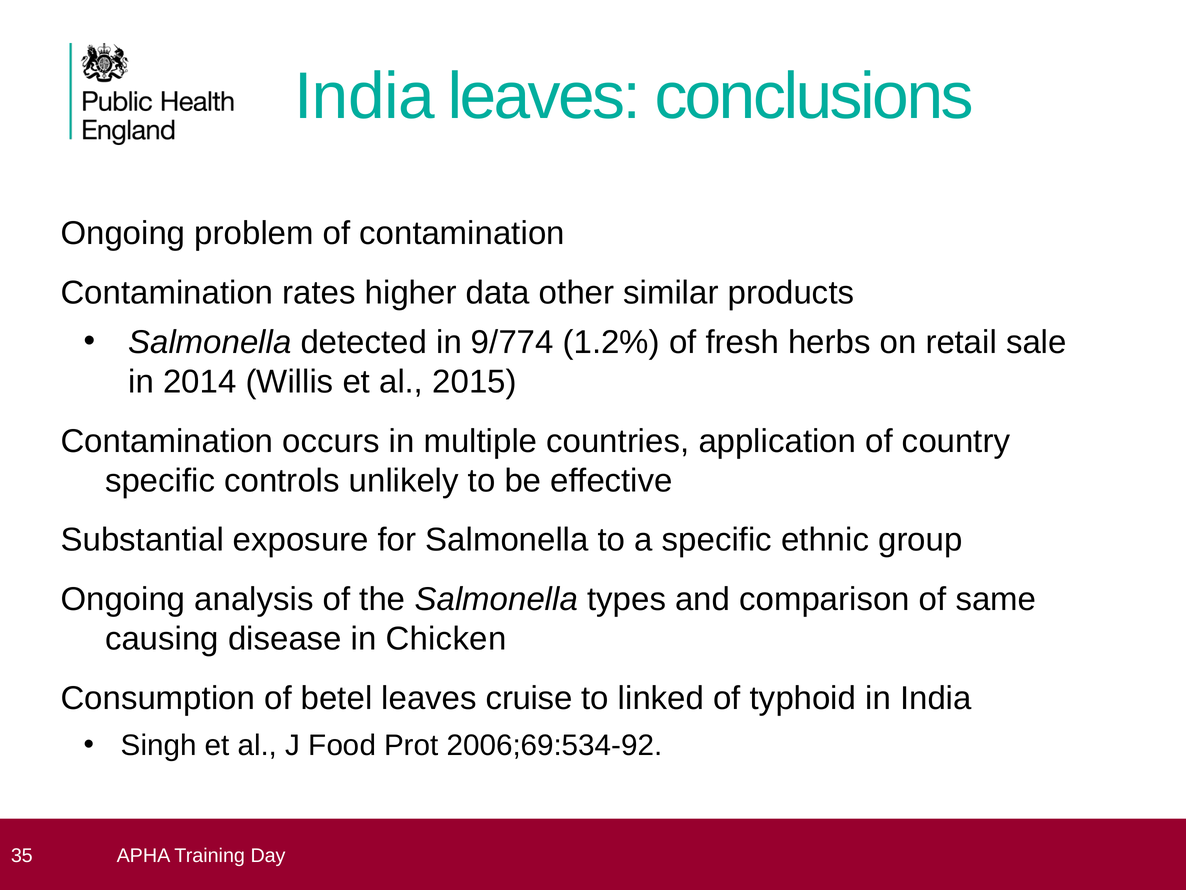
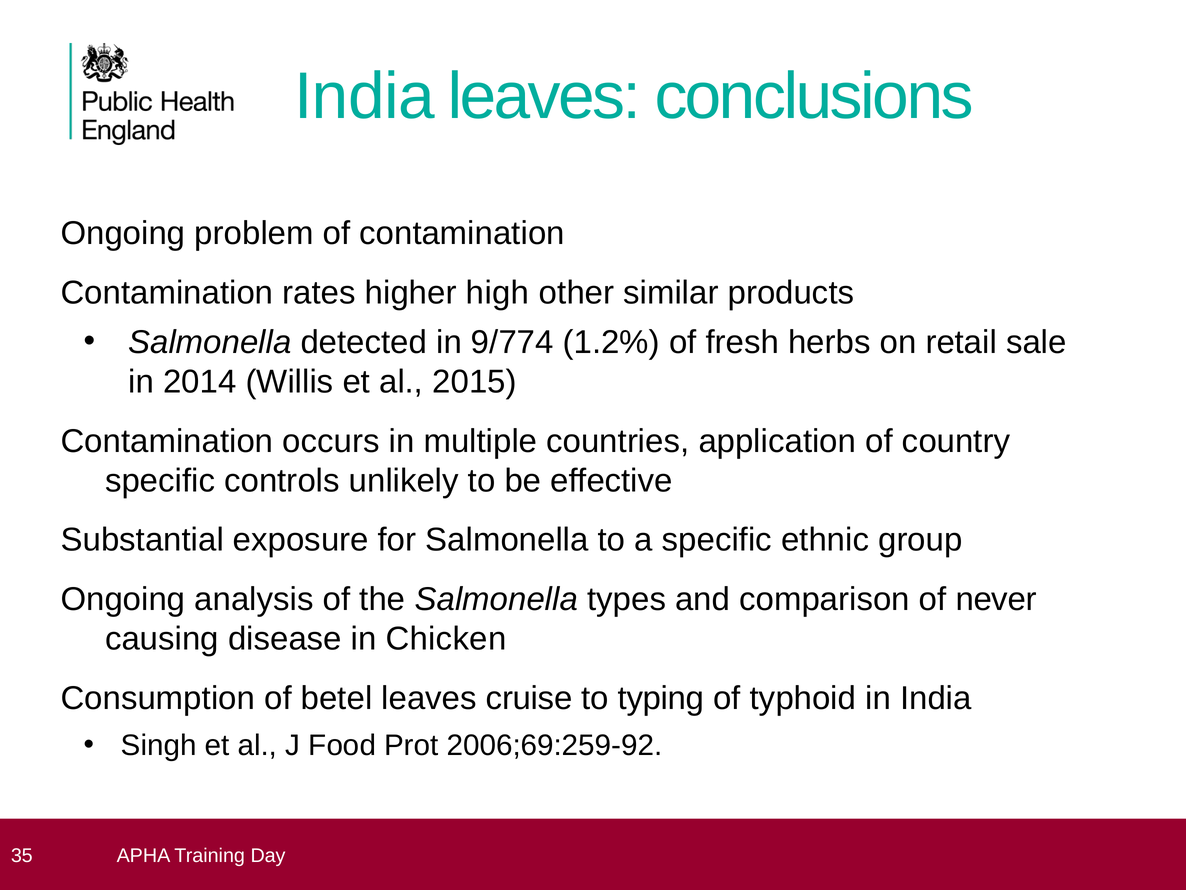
data: data -> high
same: same -> never
linked: linked -> typing
2006;69:534-92: 2006;69:534-92 -> 2006;69:259-92
